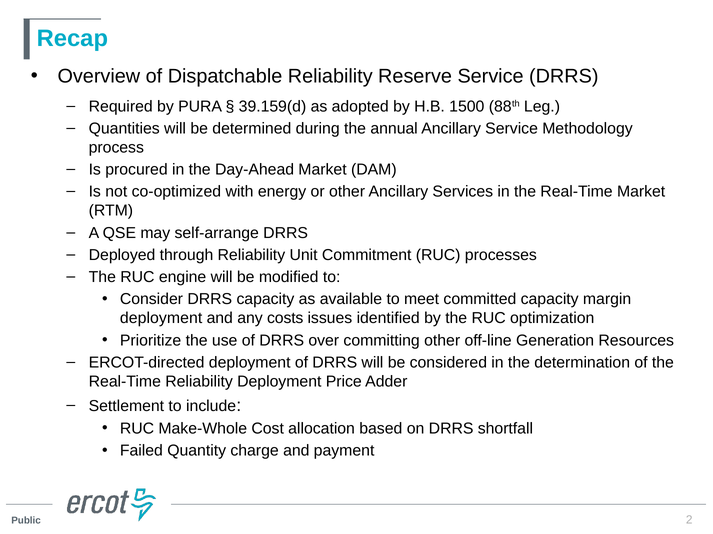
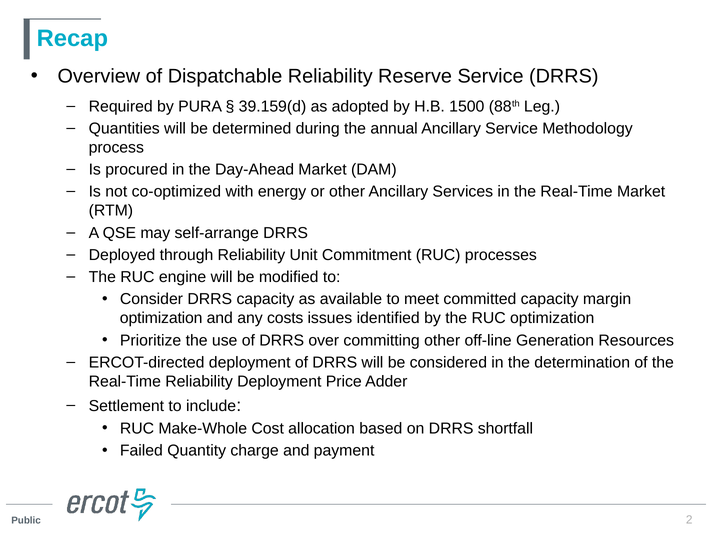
deployment at (161, 319): deployment -> optimization
